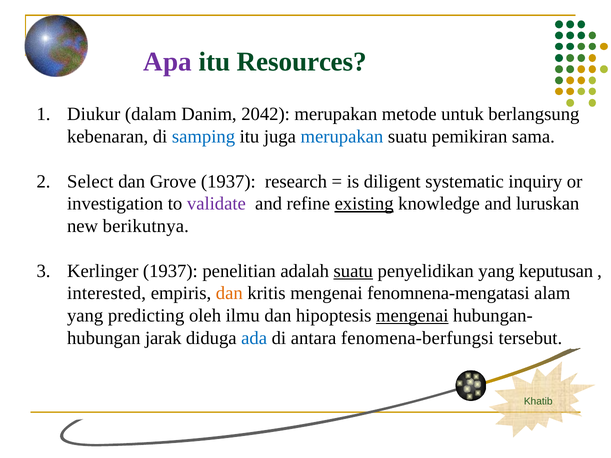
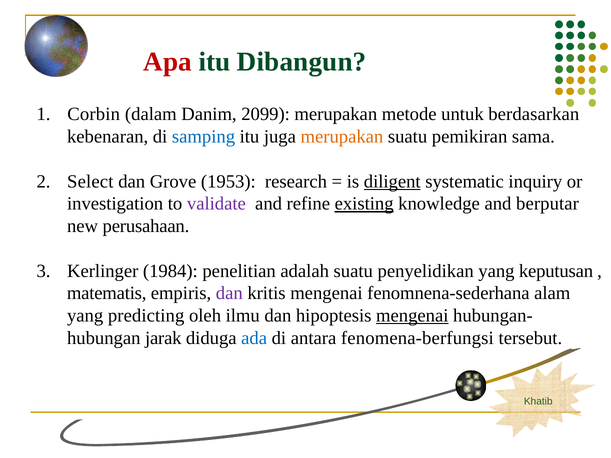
Apa colour: purple -> red
Resources: Resources -> Dibangun
Diukur: Diukur -> Corbin
2042: 2042 -> 2099
berlangsung: berlangsung -> berdasarkan
merupakan at (342, 137) colour: blue -> orange
Grove 1937: 1937 -> 1953
diligent underline: none -> present
luruskan: luruskan -> berputar
berikutnya: berikutnya -> perusahaan
Kerlinger 1937: 1937 -> 1984
suatu at (353, 271) underline: present -> none
interested: interested -> matematis
dan at (229, 293) colour: orange -> purple
fenomnena-mengatasi: fenomnena-mengatasi -> fenomnena-sederhana
